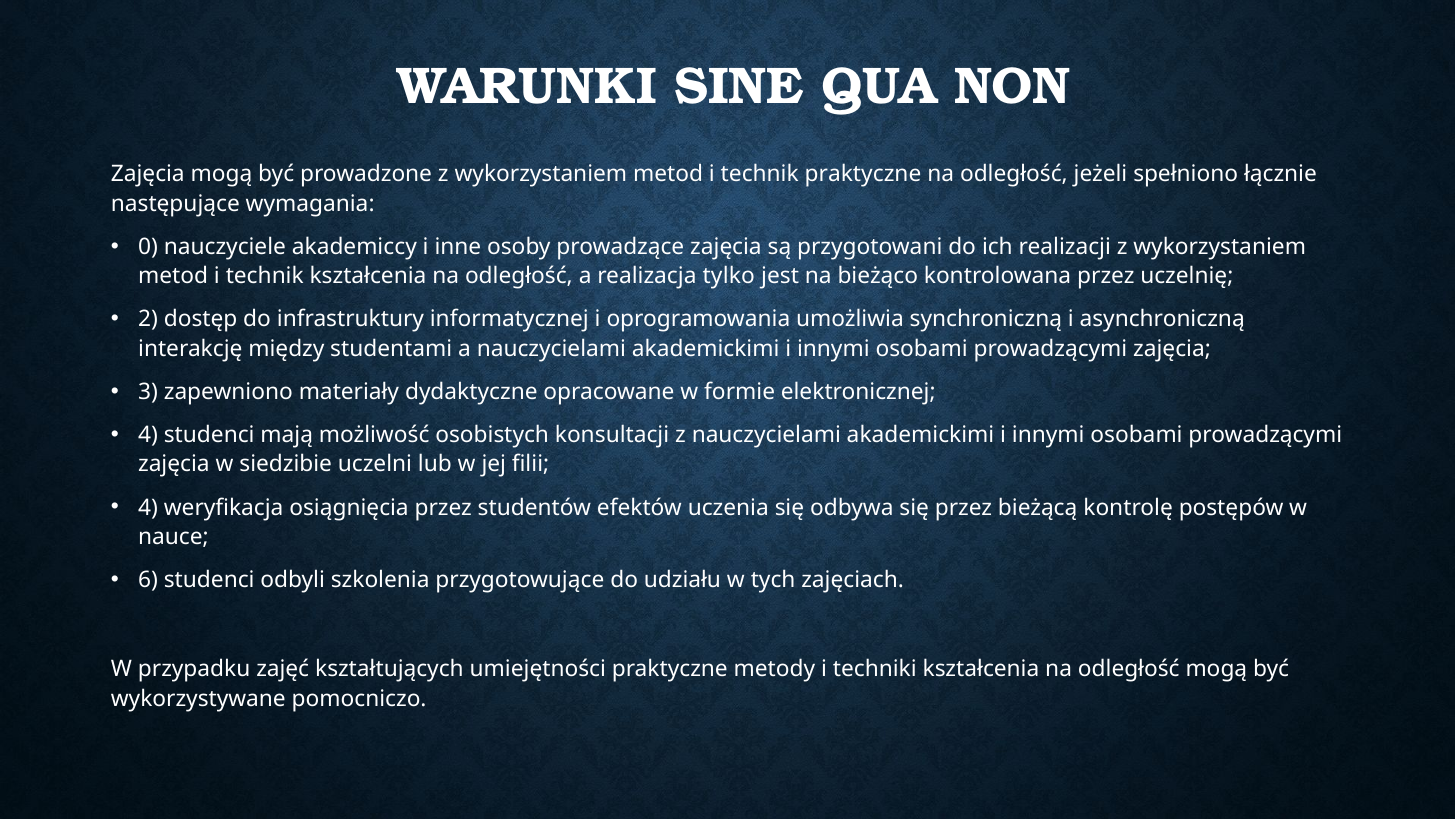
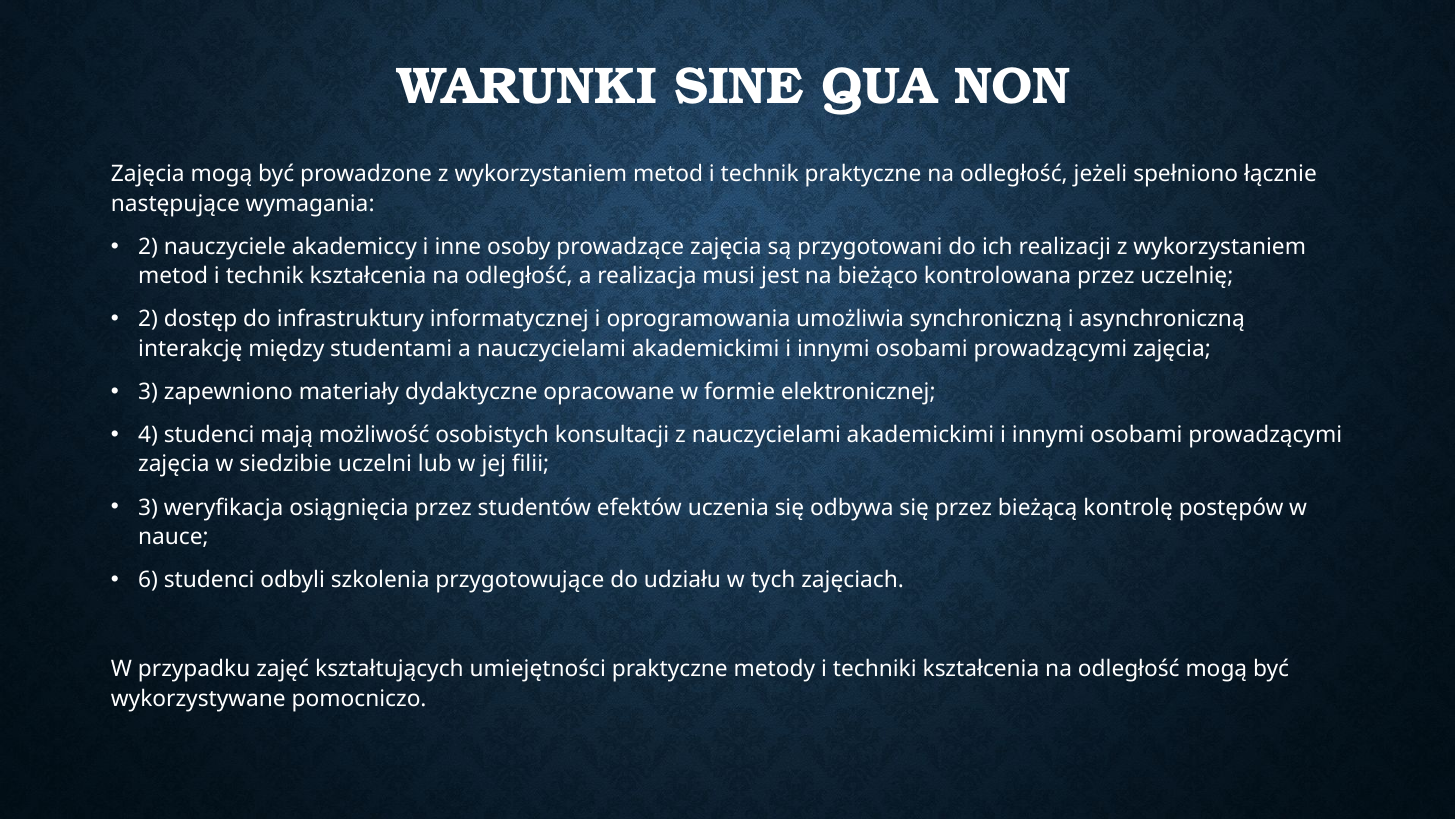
0 at (148, 247): 0 -> 2
tylko: tylko -> musi
4 at (148, 507): 4 -> 3
